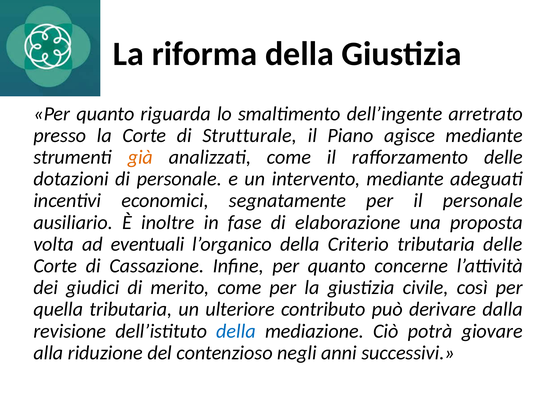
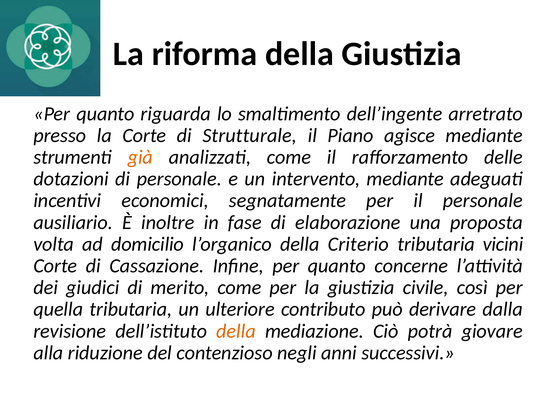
eventuali: eventuali -> domicilio
tributaria delle: delle -> vicini
della at (236, 331) colour: blue -> orange
